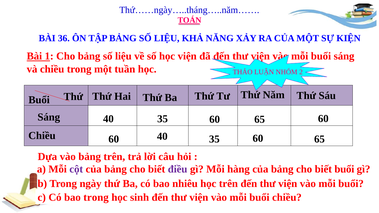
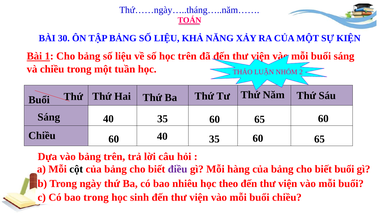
36: 36 -> 30
học viện: viện -> trên
cột colour: purple -> black
học trên: trên -> theo
